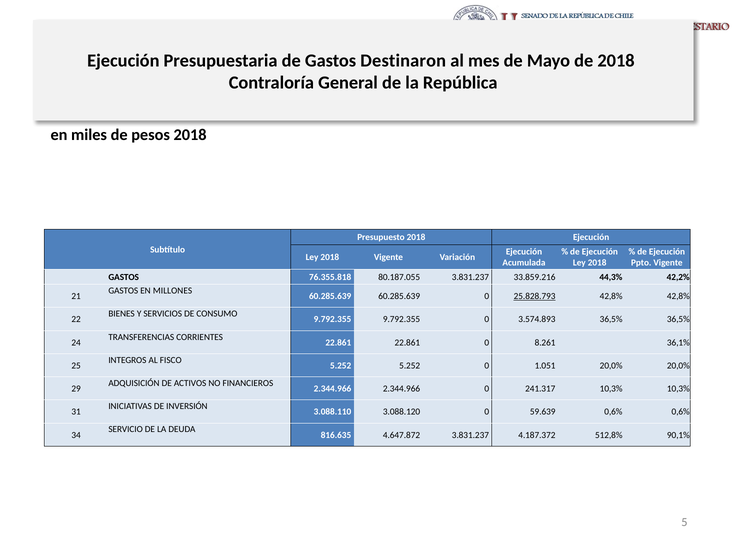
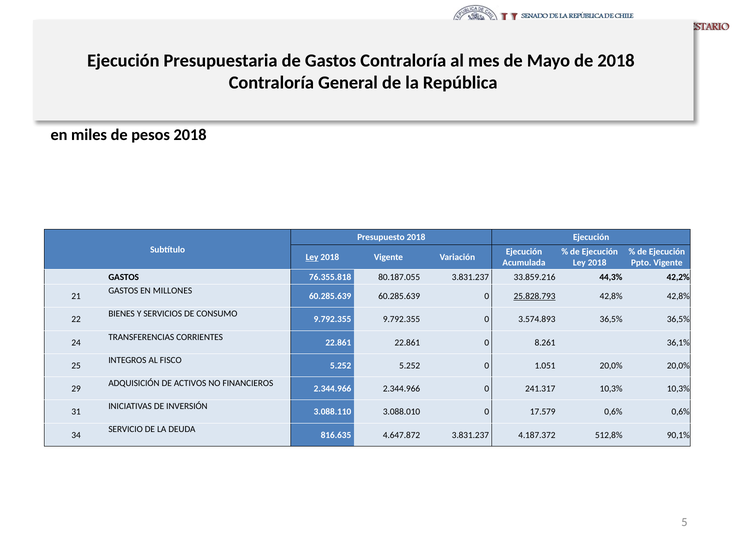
Gastos Destinaron: Destinaron -> Contraloría
Ley at (312, 257) underline: none -> present
3.088.120: 3.088.120 -> 3.088.010
59.639: 59.639 -> 17.579
